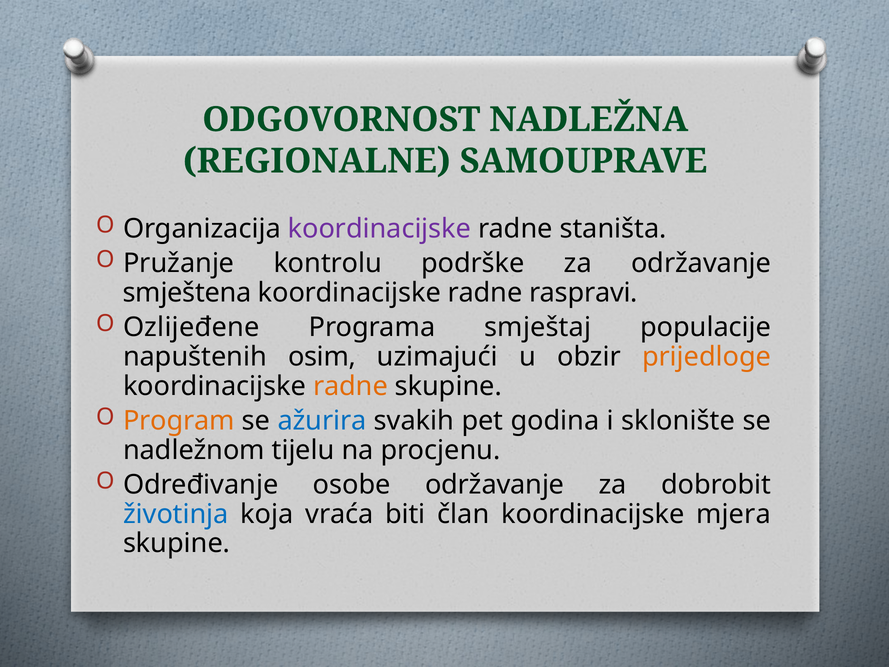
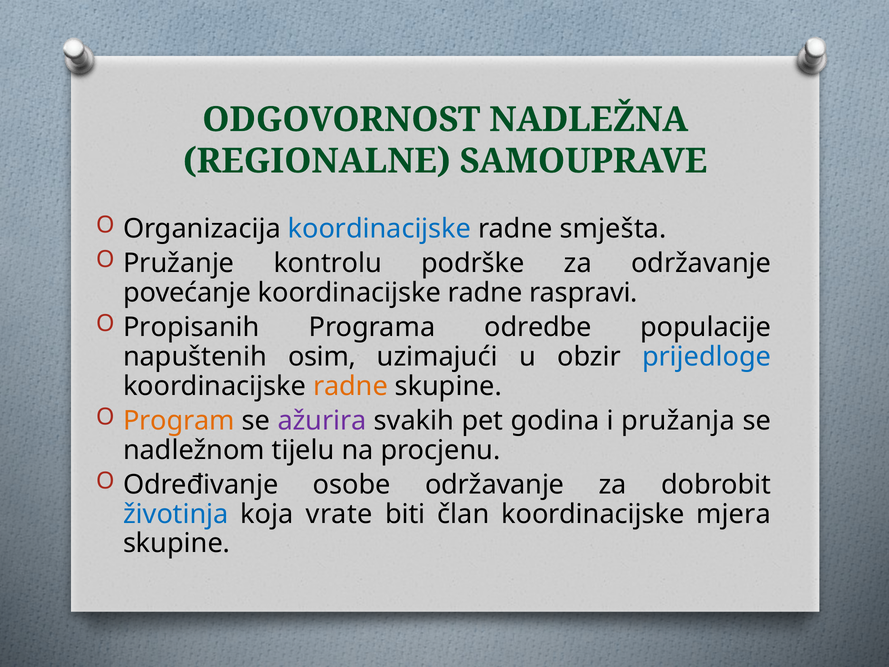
koordinacijske at (379, 229) colour: purple -> blue
staništa: staništa -> smješta
smještena: smještena -> povećanje
Ozlijeđene: Ozlijeđene -> Propisanih
smještaj: smještaj -> odredbe
prijedloge colour: orange -> blue
ažurira colour: blue -> purple
sklonište: sklonište -> pružanja
vraća: vraća -> vrate
